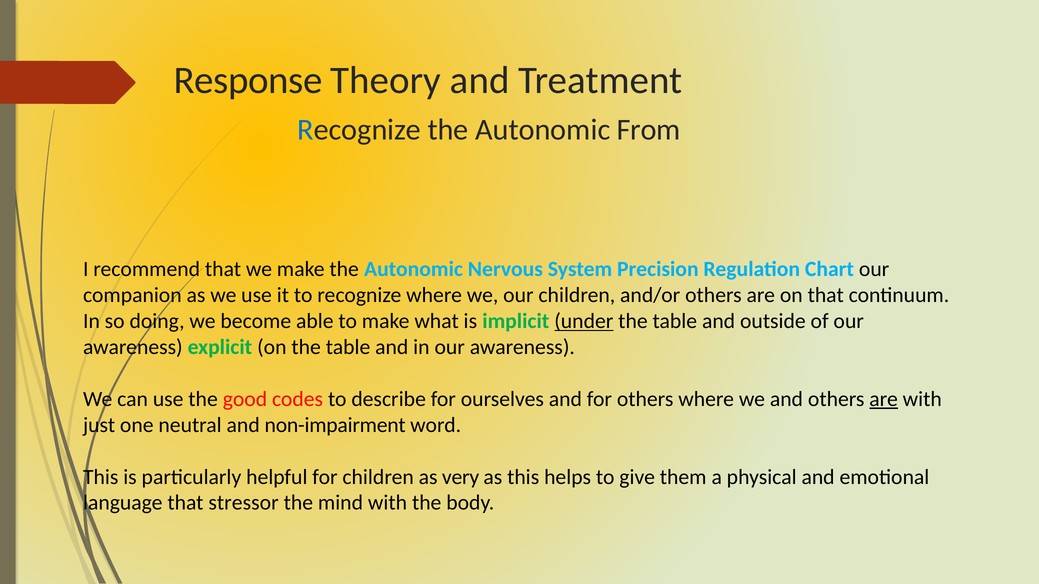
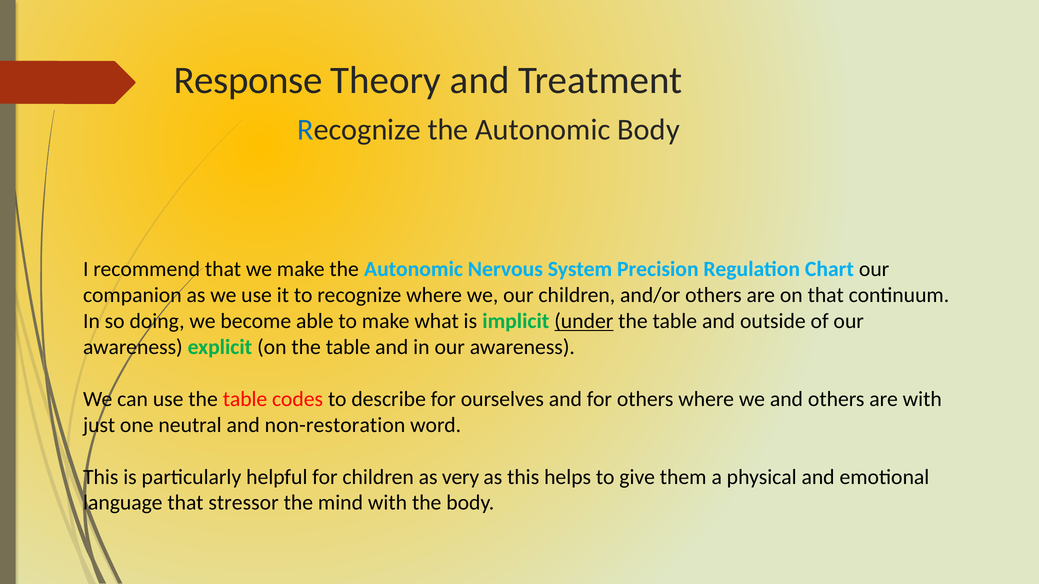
Autonomic From: From -> Body
use the good: good -> table
are at (884, 399) underline: present -> none
non-impairment: non-impairment -> non-restoration
